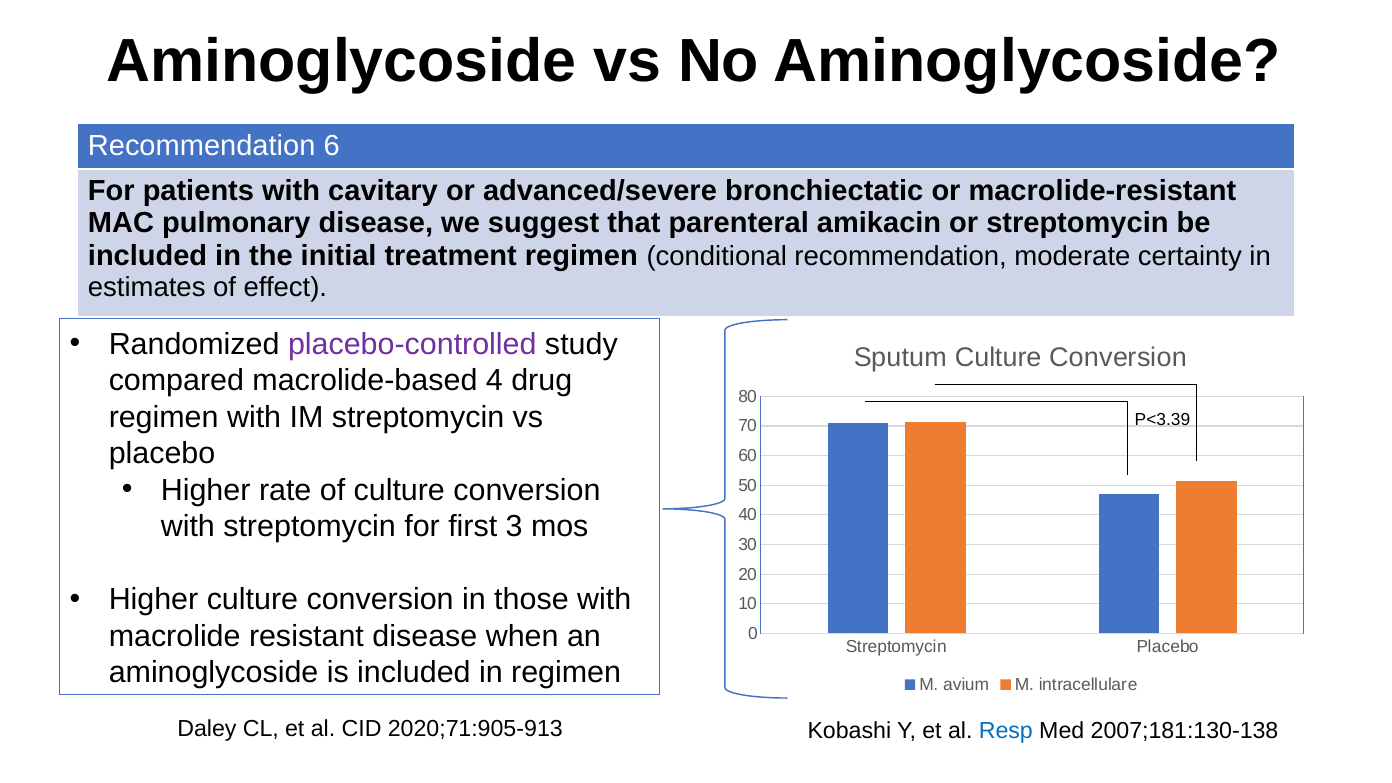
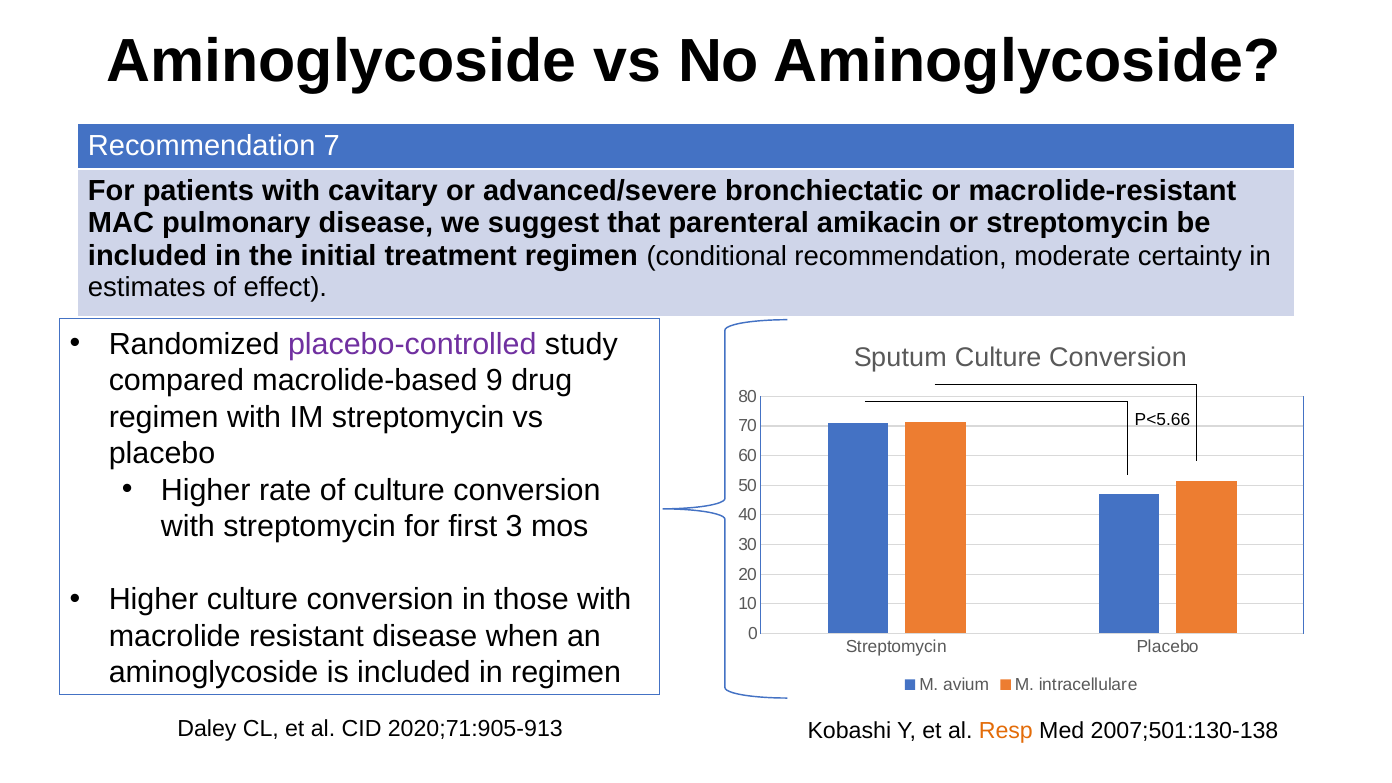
6: 6 -> 7
4: 4 -> 9
P<3.39: P<3.39 -> P<5.66
Resp colour: blue -> orange
2007;181:130-138: 2007;181:130-138 -> 2007;501:130-138
